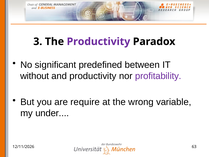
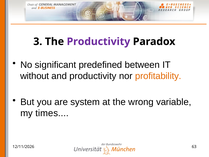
profitability colour: purple -> orange
require: require -> system
under: under -> times
